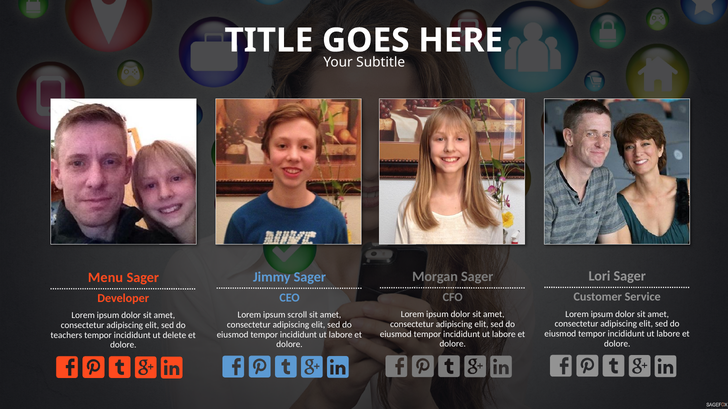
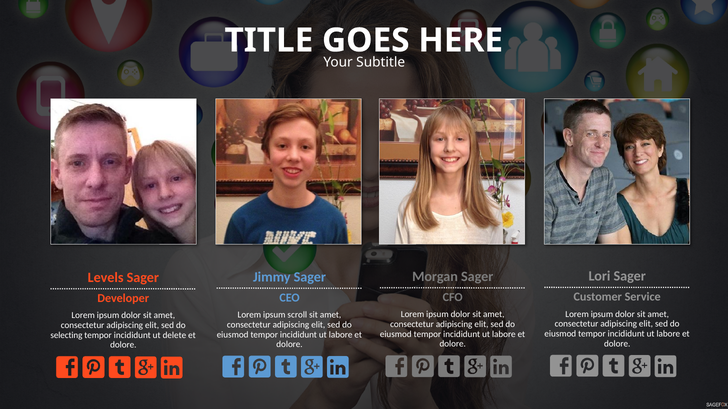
Menu: Menu -> Levels
teachers: teachers -> selecting
